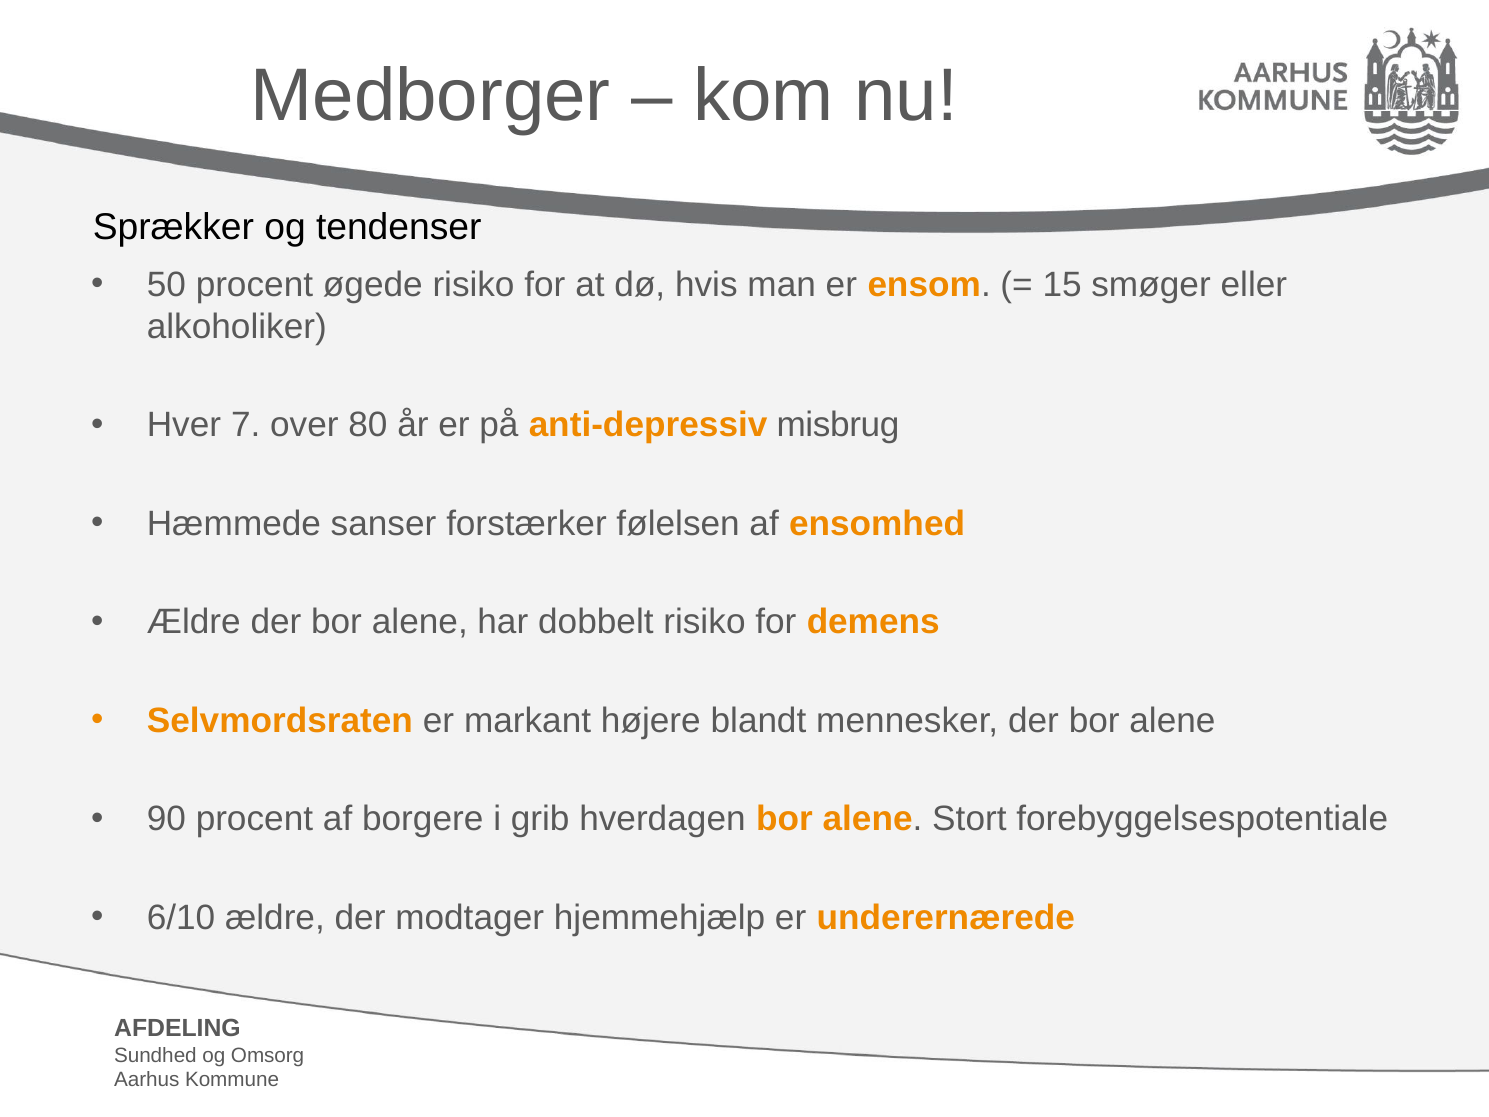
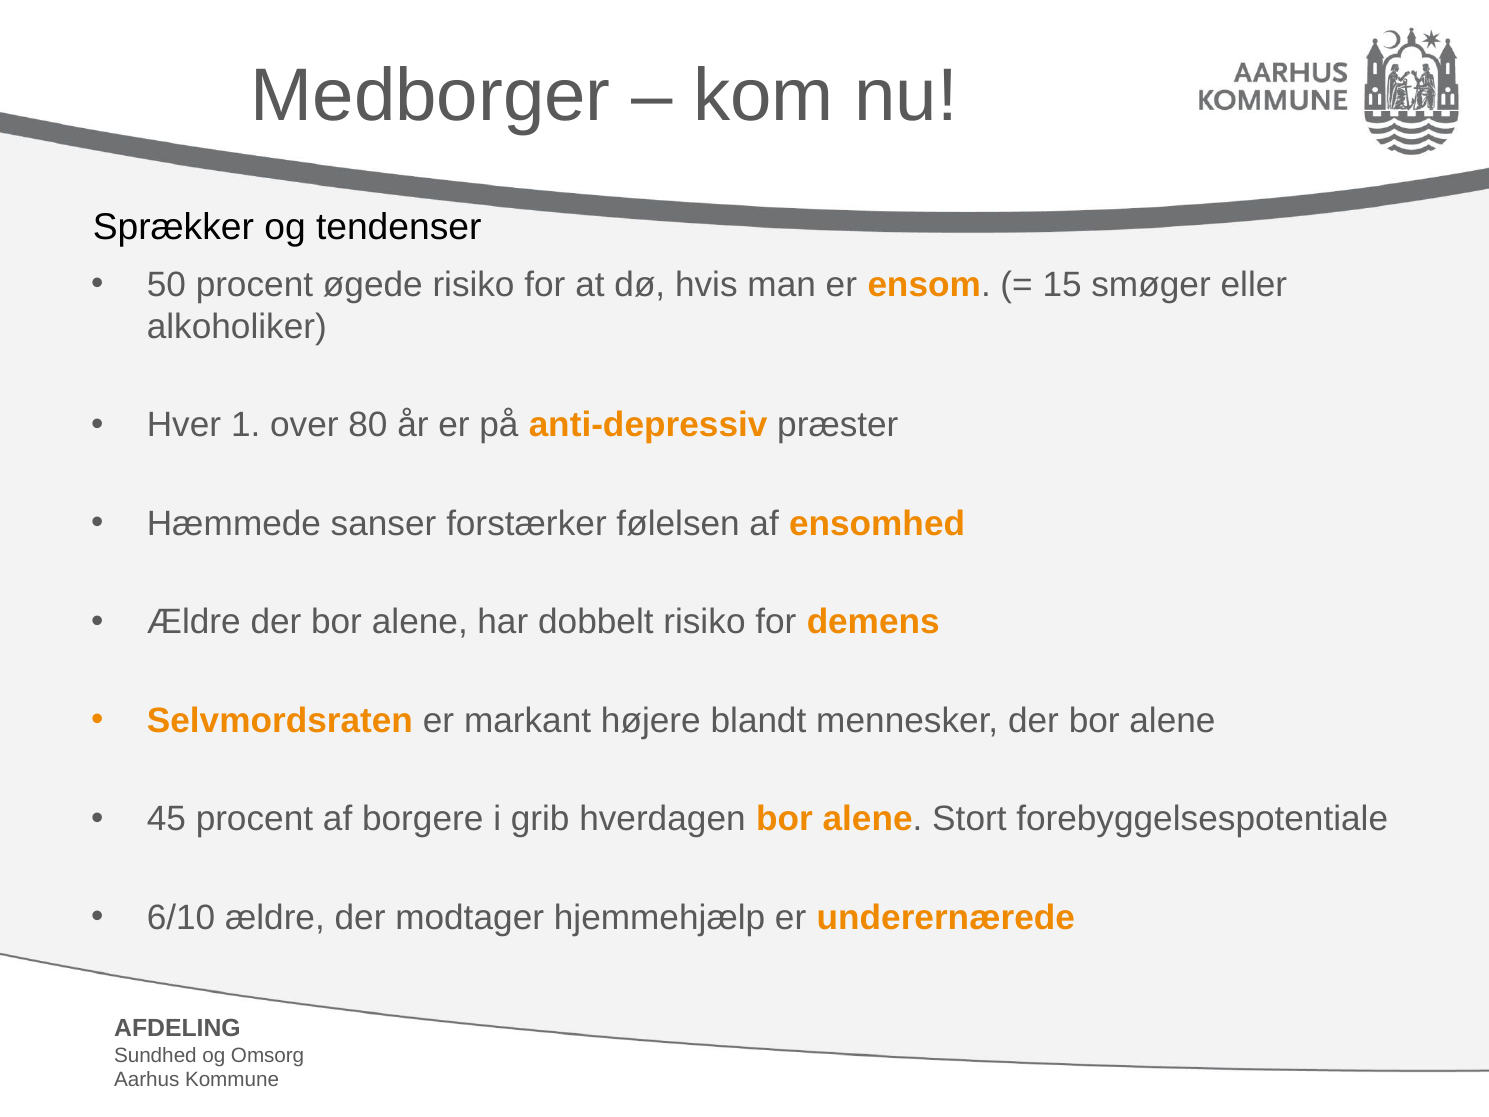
7: 7 -> 1
misbrug: misbrug -> præster
90: 90 -> 45
